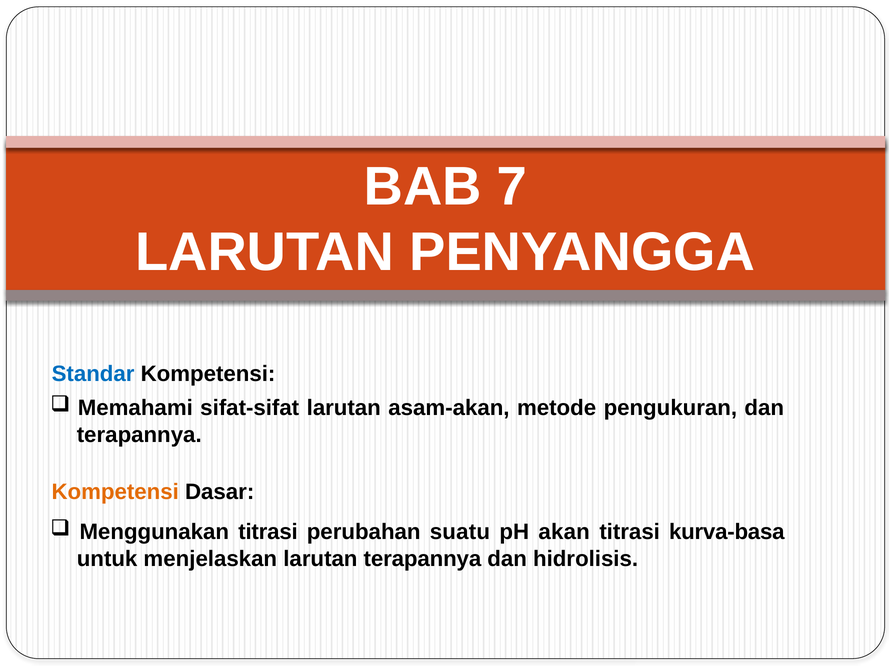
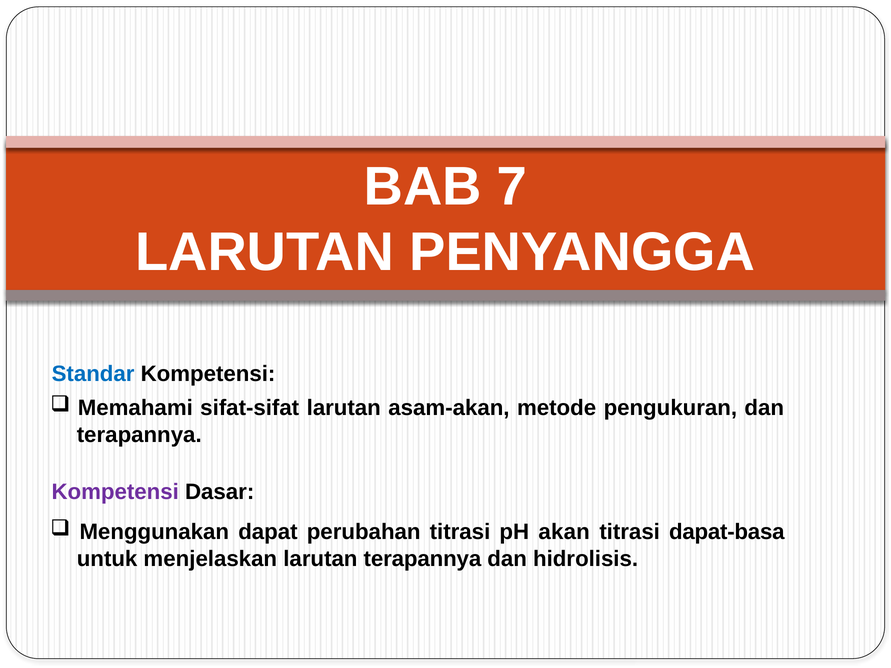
Kompetensi at (115, 492) colour: orange -> purple
Menggunakan titrasi: titrasi -> dapat
perubahan suatu: suatu -> titrasi
kurva-basa: kurva-basa -> dapat-basa
